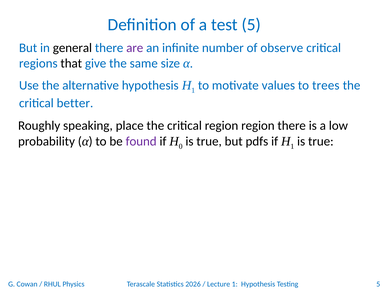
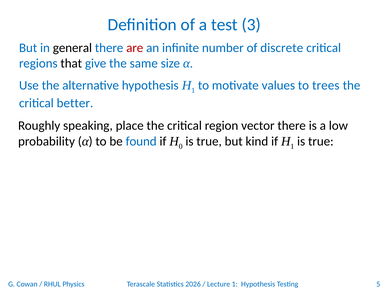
test 5: 5 -> 3
are colour: purple -> red
observe: observe -> discrete
region region: region -> vector
found colour: purple -> blue
pdfs: pdfs -> kind
